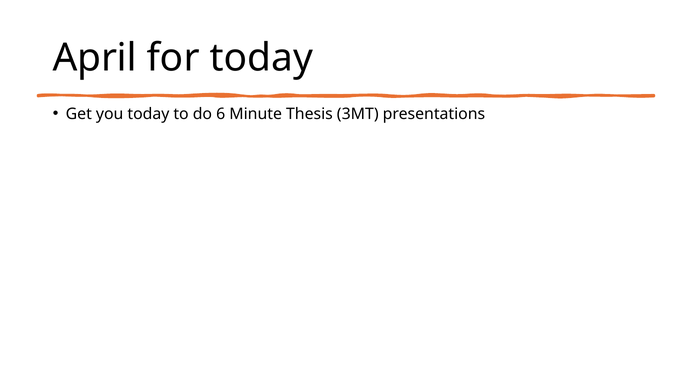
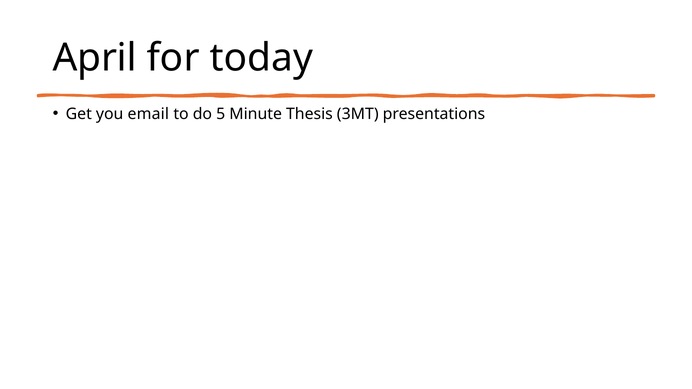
you today: today -> email
6: 6 -> 5
